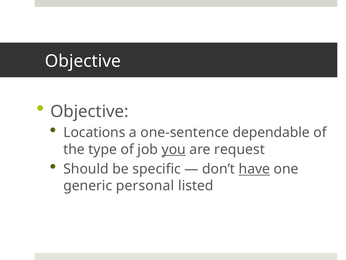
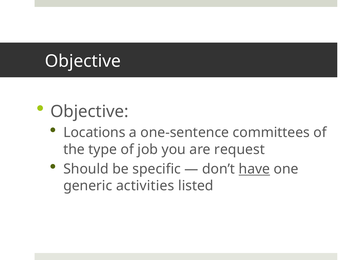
dependable: dependable -> committees
you underline: present -> none
personal: personal -> activities
